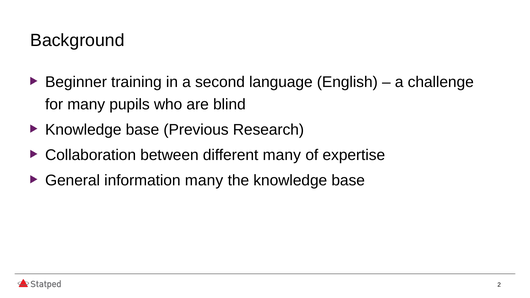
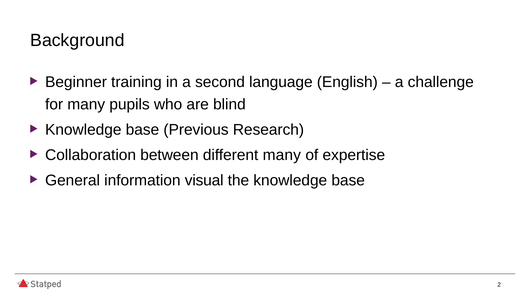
information many: many -> visual
